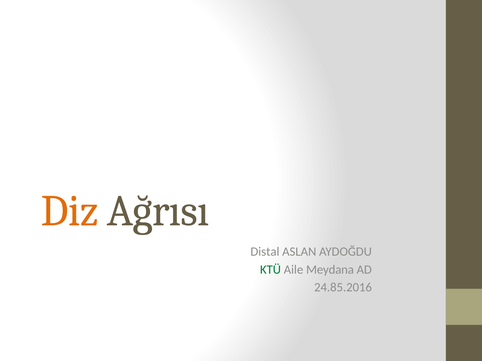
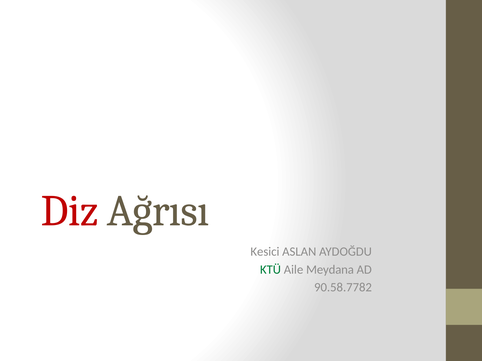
Diz colour: orange -> red
Distal: Distal -> Kesici
24.85.2016: 24.85.2016 -> 90.58.7782
